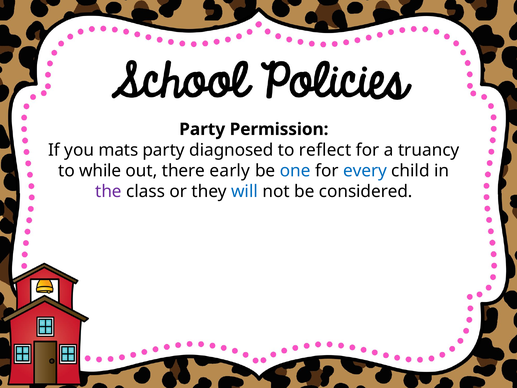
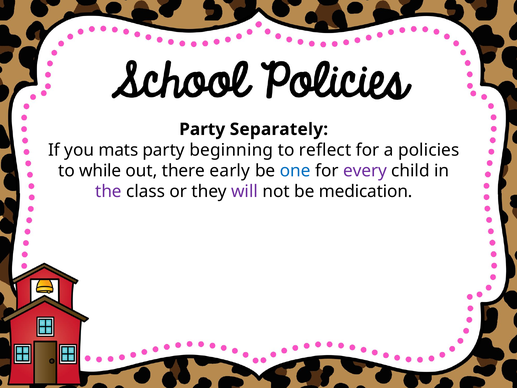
Permission: Permission -> Separately
diagnosed: diagnosed -> beginning
truancy: truancy -> policies
every colour: blue -> purple
will colour: blue -> purple
considered: considered -> medication
